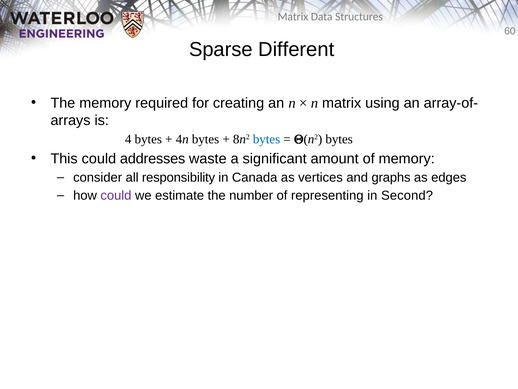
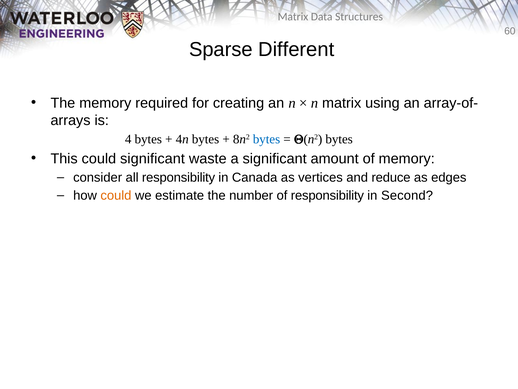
could addresses: addresses -> significant
graphs: graphs -> reduce
could at (116, 195) colour: purple -> orange
of representing: representing -> responsibility
